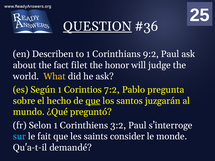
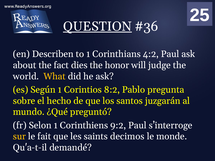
9:2: 9:2 -> 4:2
filet: filet -> dies
7:2: 7:2 -> 8:2
que at (93, 101) underline: present -> none
3:2: 3:2 -> 9:2
sur colour: light blue -> yellow
consider: consider -> decimos
